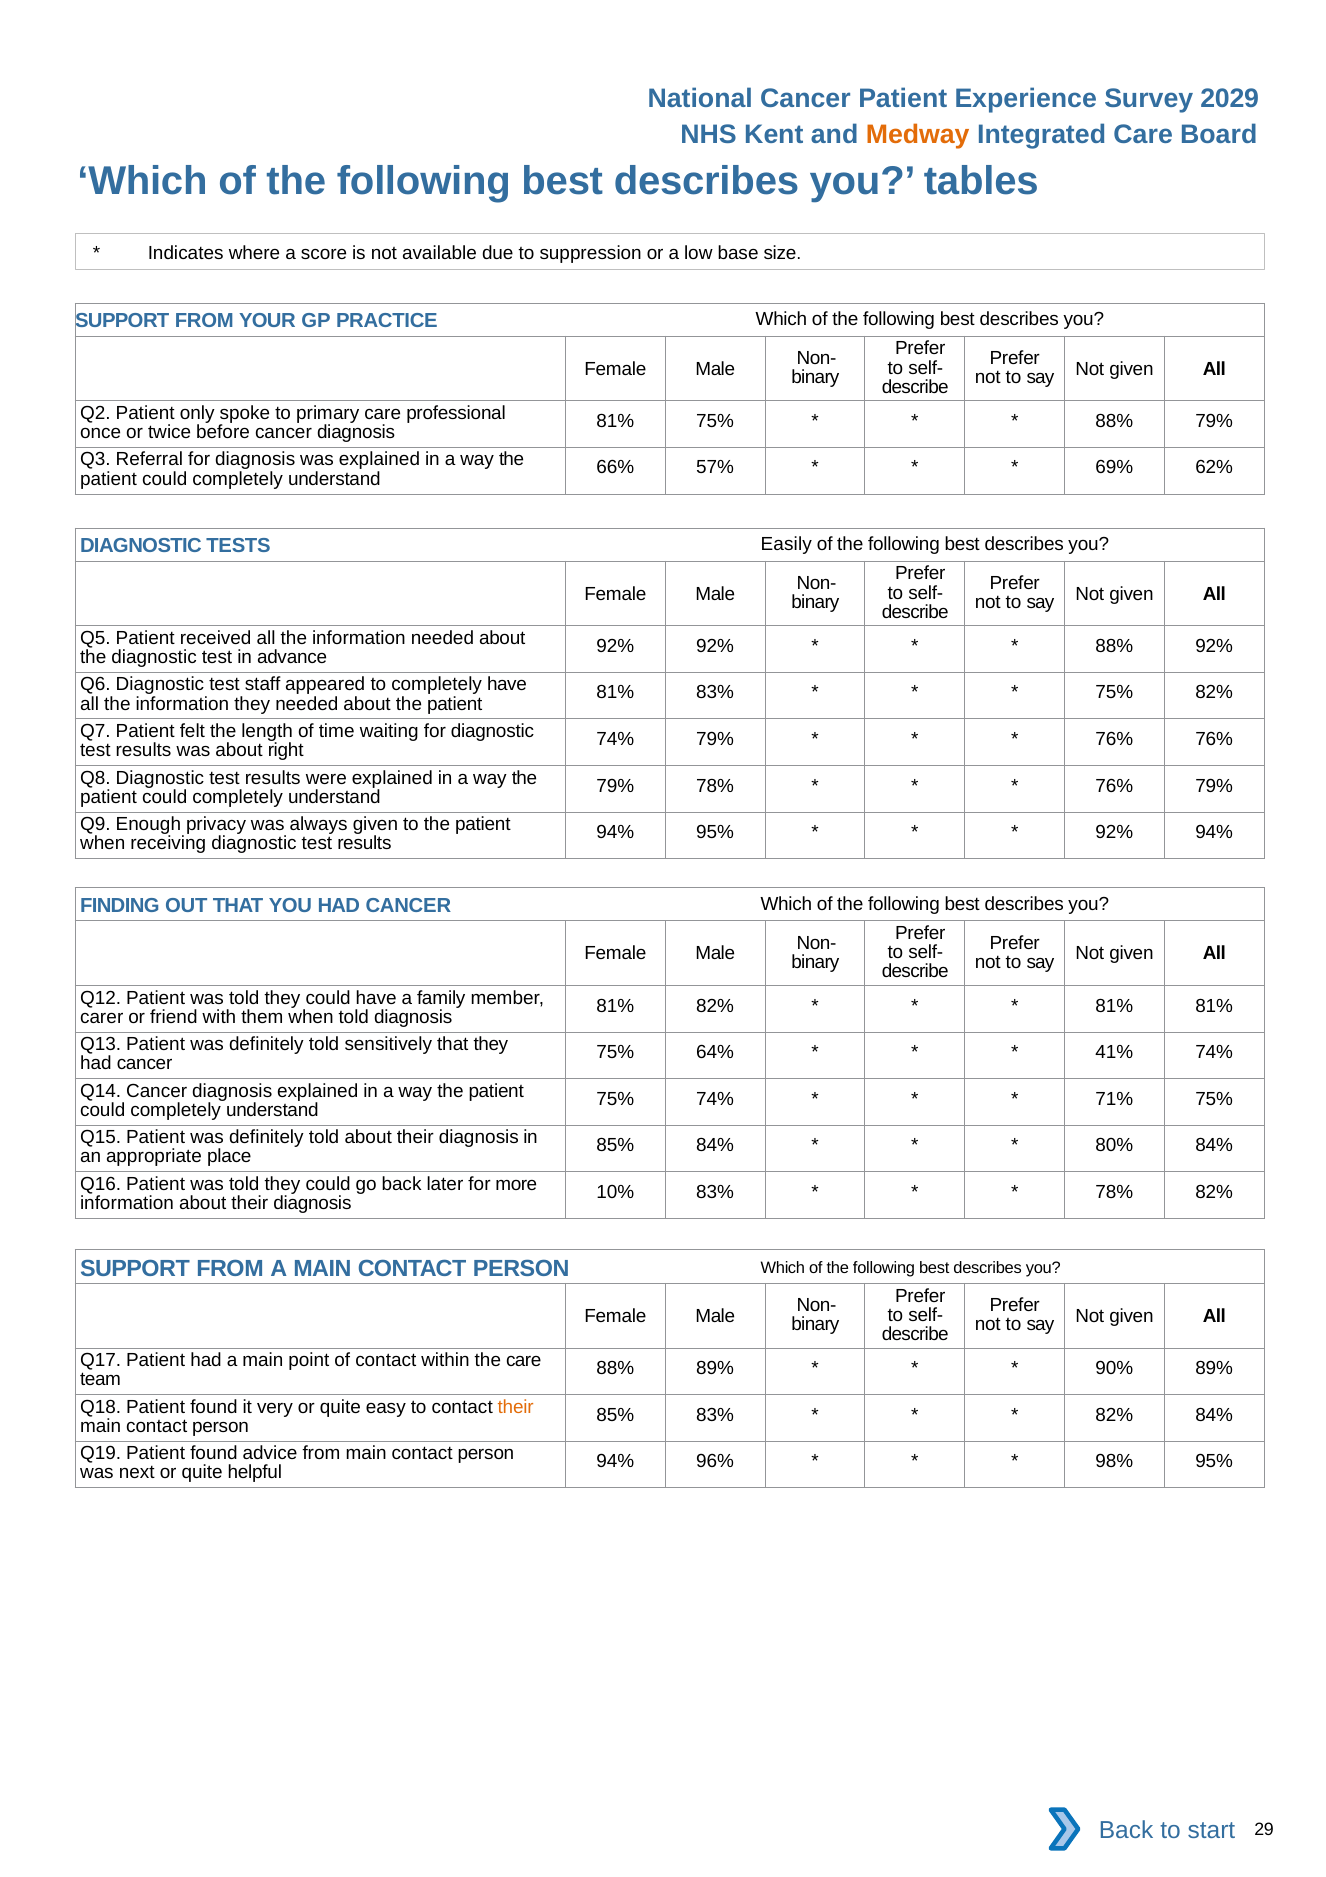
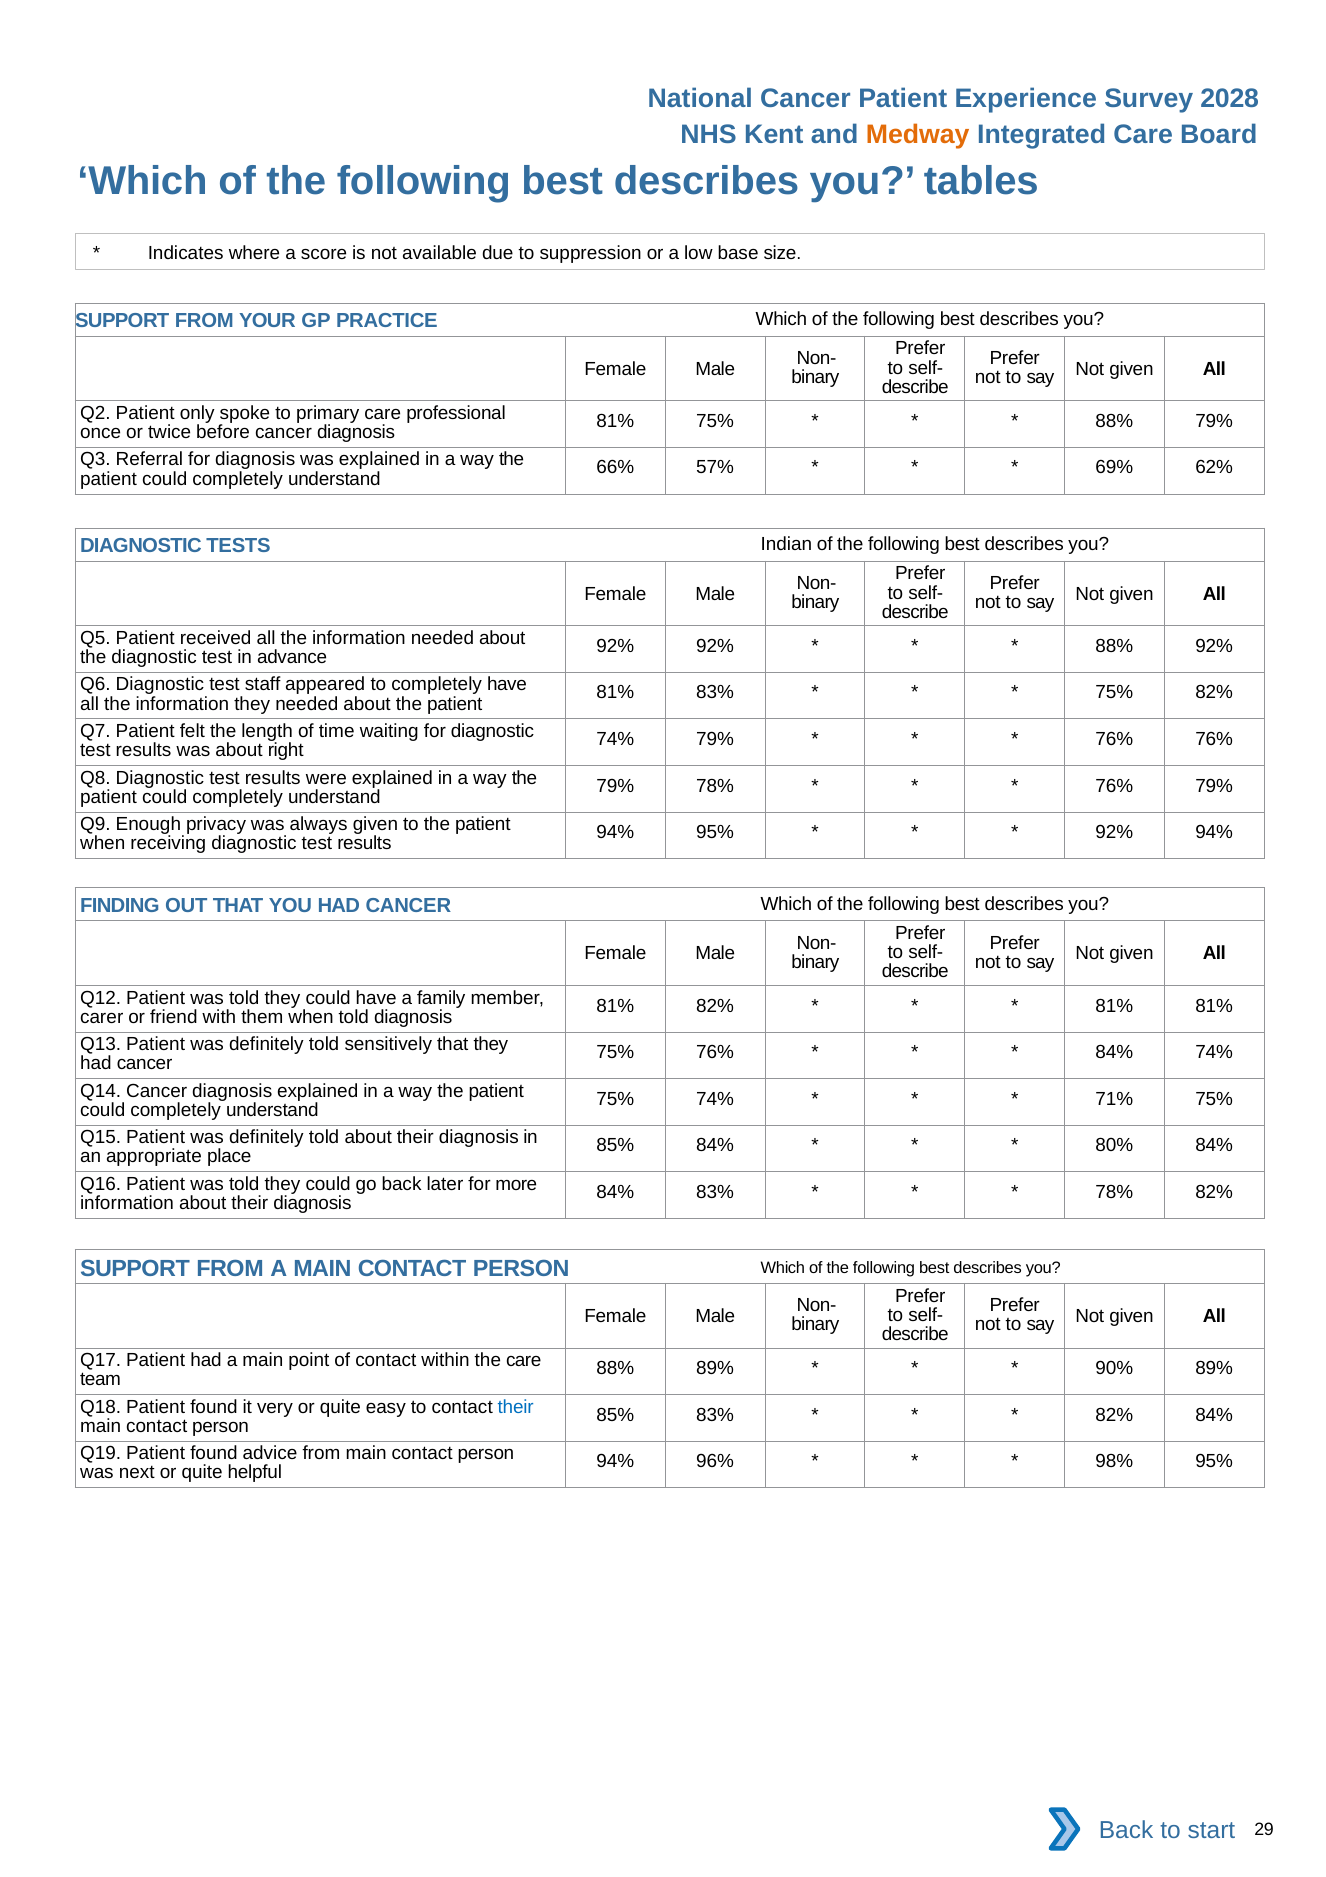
2029: 2029 -> 2028
Easily: Easily -> Indian
75% 64%: 64% -> 76%
41% at (1114, 1052): 41% -> 84%
10% at (615, 1192): 10% -> 84%
their at (516, 1407) colour: orange -> blue
